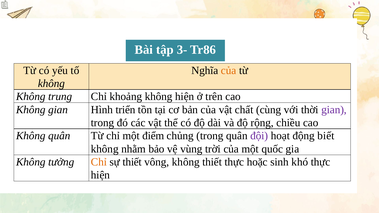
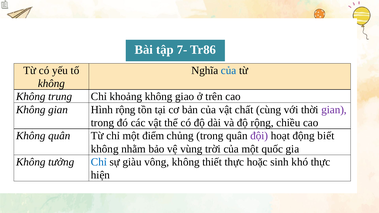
3-: 3- -> 7-
của at (229, 70) colour: orange -> blue
không hiện: hiện -> giao
Hình triển: triển -> rộng
Chỉ at (99, 162) colour: orange -> blue
sự thiết: thiết -> giàu
